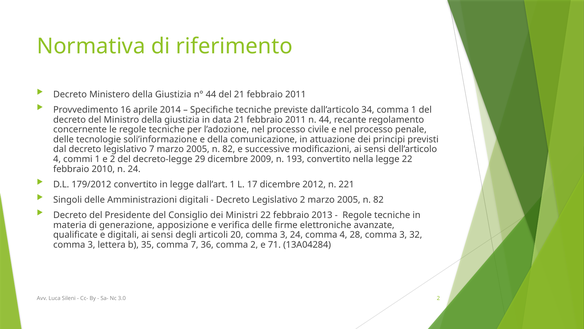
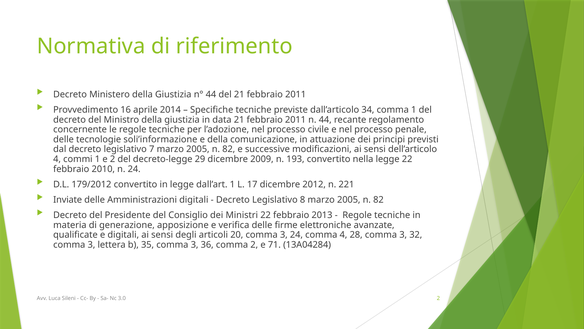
Singoli: Singoli -> Inviate
Legislativo 2: 2 -> 8
35 comma 7: 7 -> 3
